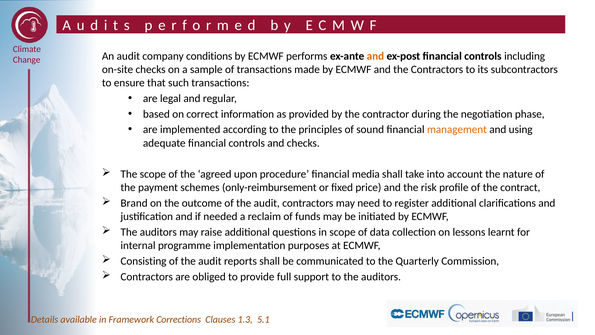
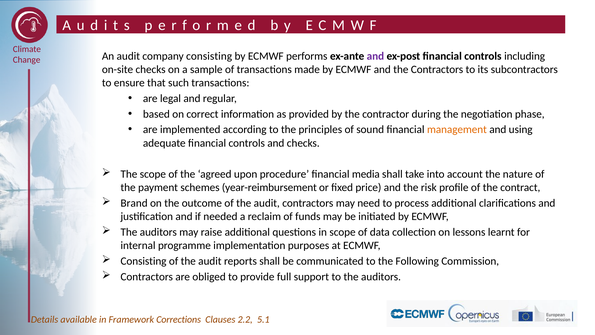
company conditions: conditions -> consisting
and at (375, 56) colour: orange -> purple
only-reimbursement: only-reimbursement -> year-reimbursement
register: register -> process
Quarterly: Quarterly -> Following
1.3: 1.3 -> 2.2
